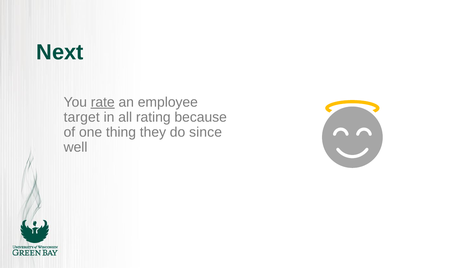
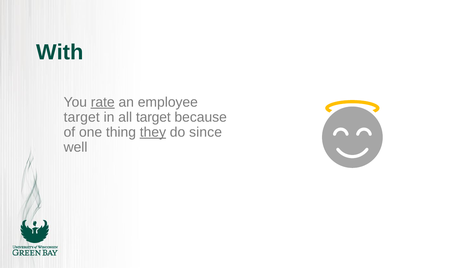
Next: Next -> With
all rating: rating -> target
they underline: none -> present
